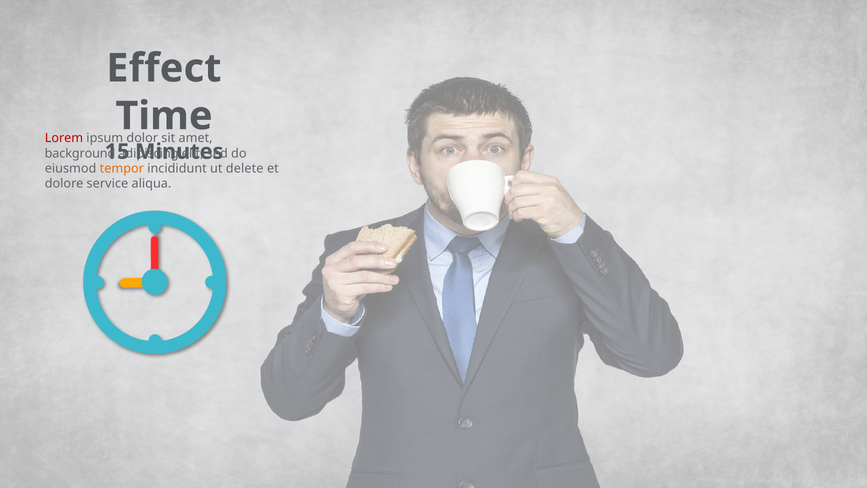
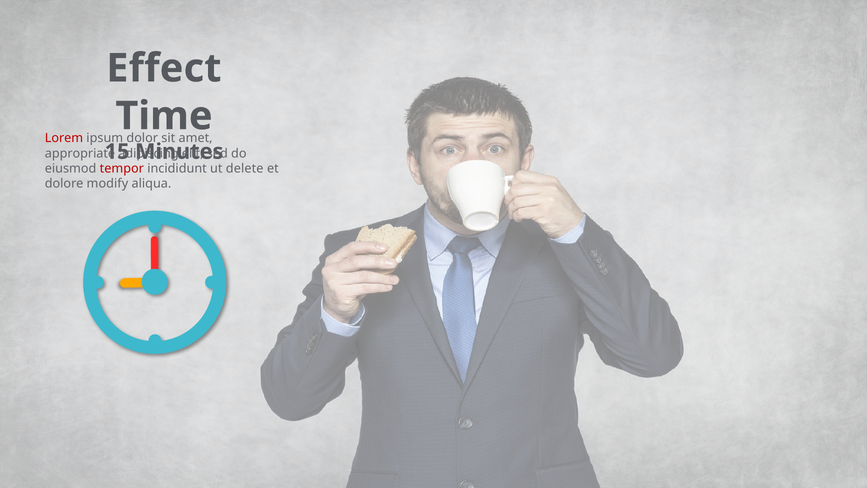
background: background -> appropriate
tempor colour: orange -> red
service: service -> modify
